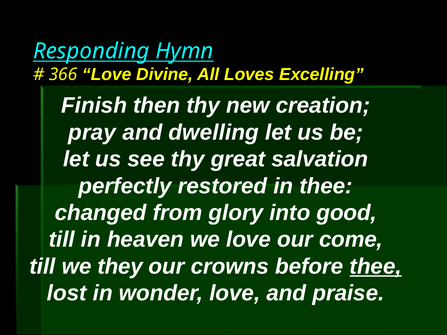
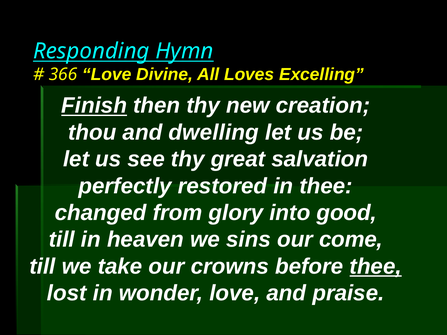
Finish underline: none -> present
pray: pray -> thou
we love: love -> sins
they: they -> take
